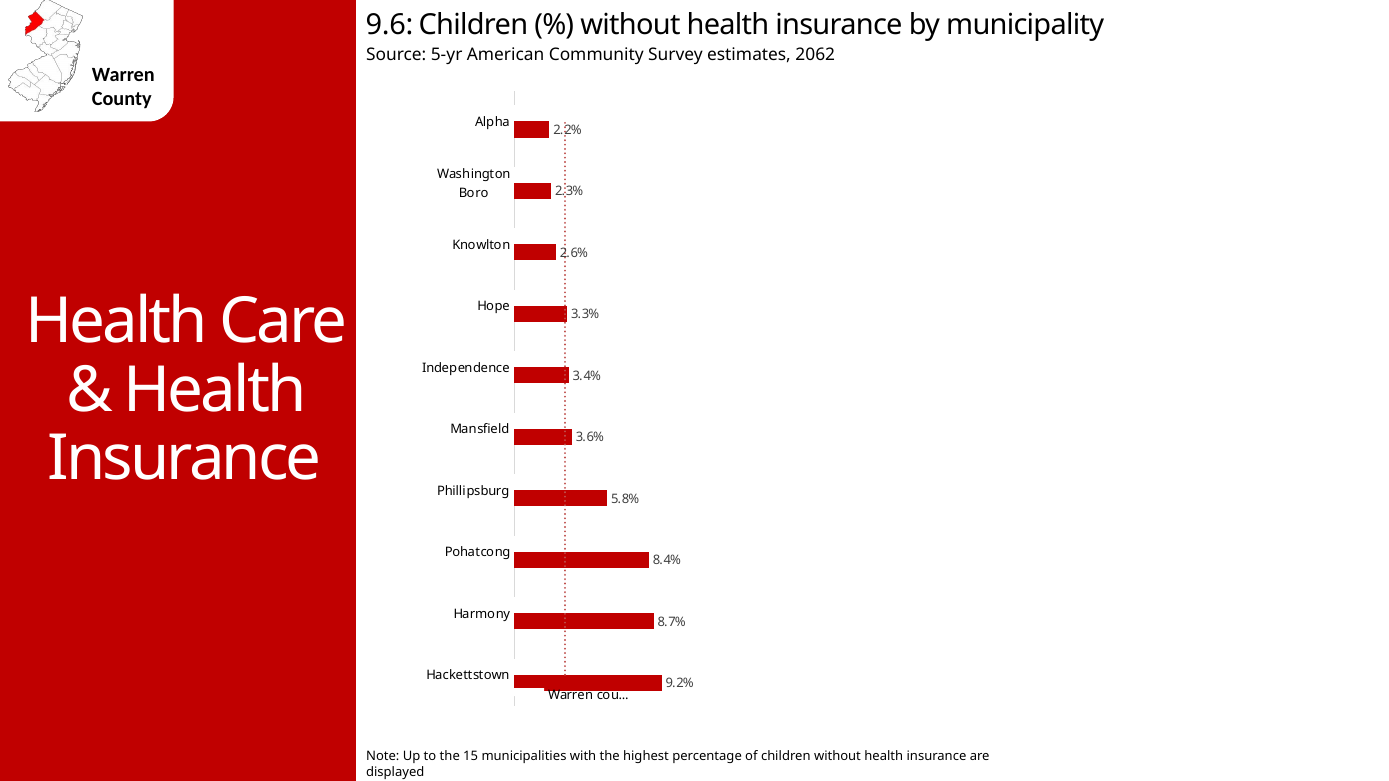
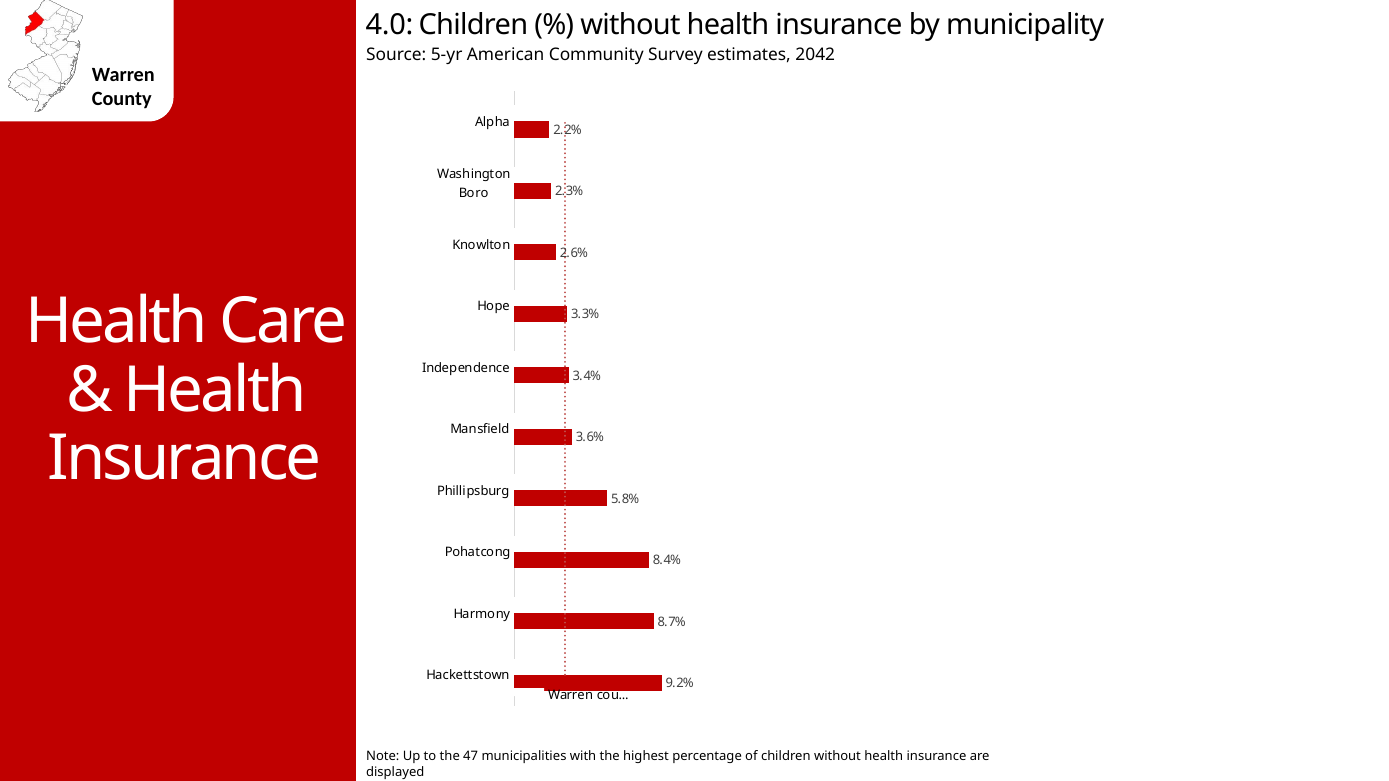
9.6: 9.6 -> 4.0
2062: 2062 -> 2042
15: 15 -> 47
